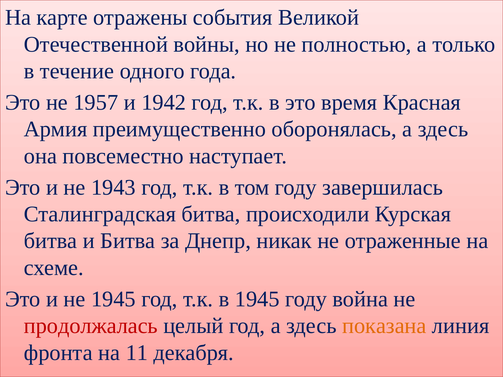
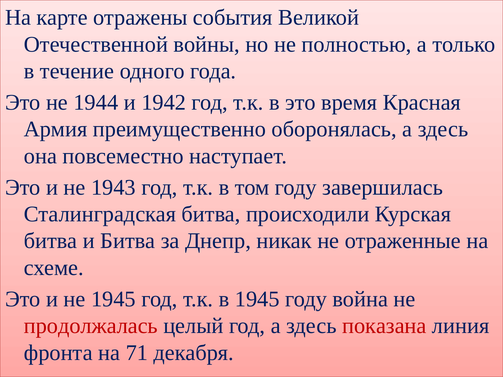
1957: 1957 -> 1944
показана colour: orange -> red
11: 11 -> 71
